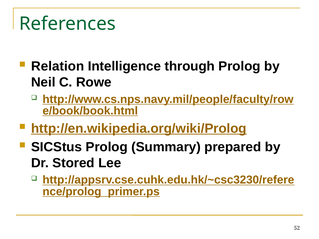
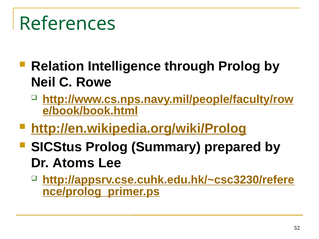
Stored: Stored -> Atoms
